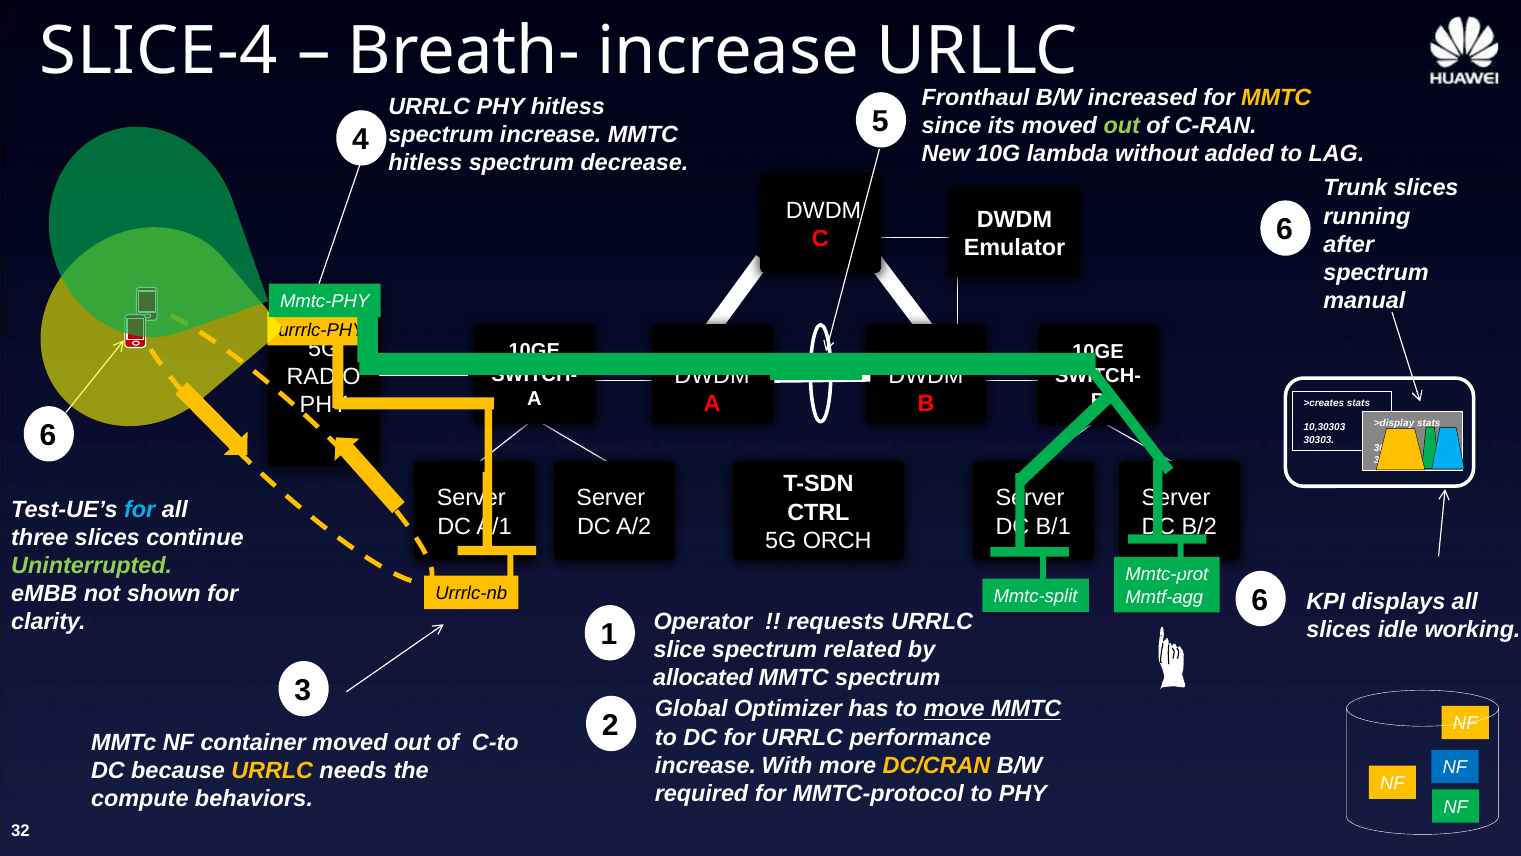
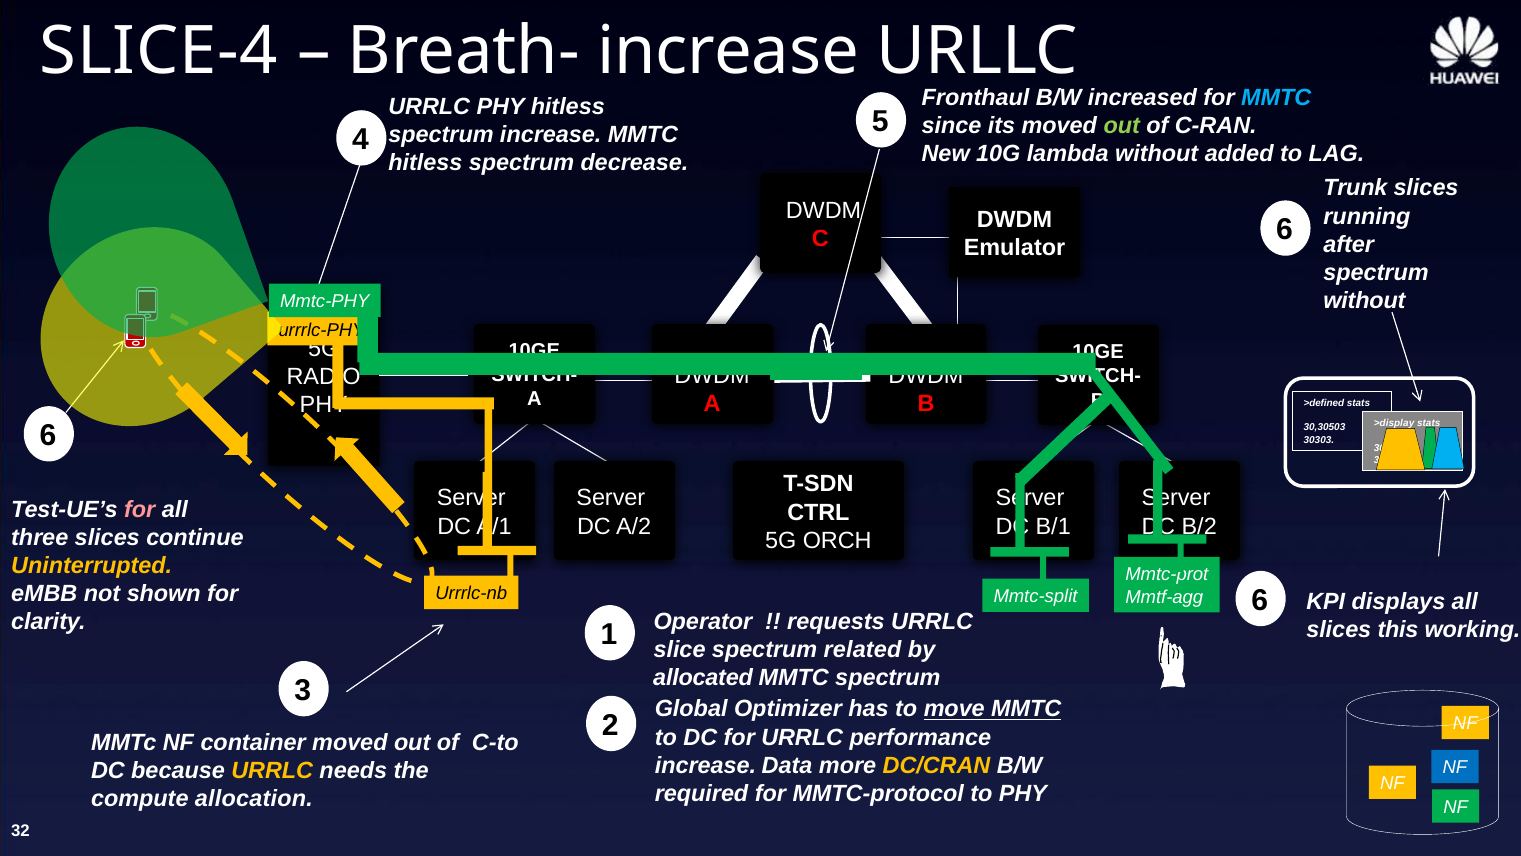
MMTC at (1276, 97) colour: yellow -> light blue
manual at (1364, 301): manual -> without
>creates: >creates -> >defined
10,30303: 10,30303 -> 30,30503
for at (140, 509) colour: light blue -> pink
Uninterrupted colour: light green -> yellow
idle: idle -> this
With: With -> Data
behaviors: behaviors -> allocation
